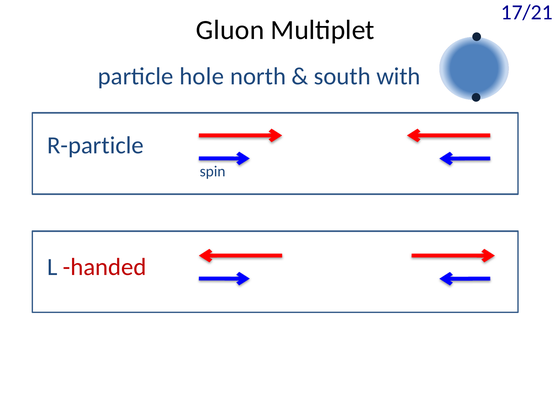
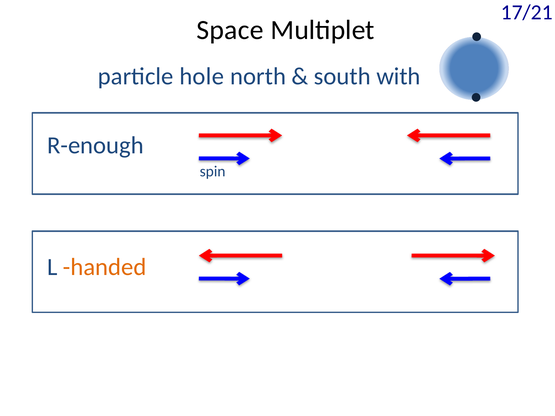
Gluon: Gluon -> Space
R-particle: R-particle -> R-enough
handed colour: red -> orange
